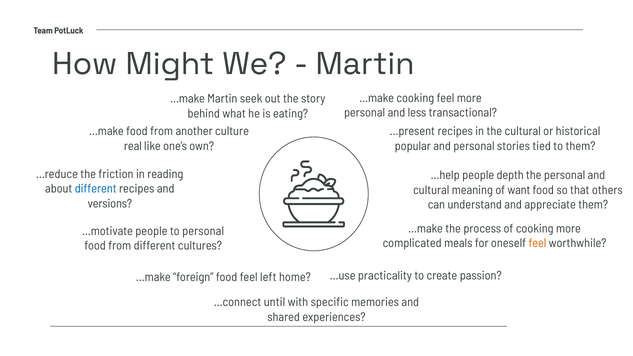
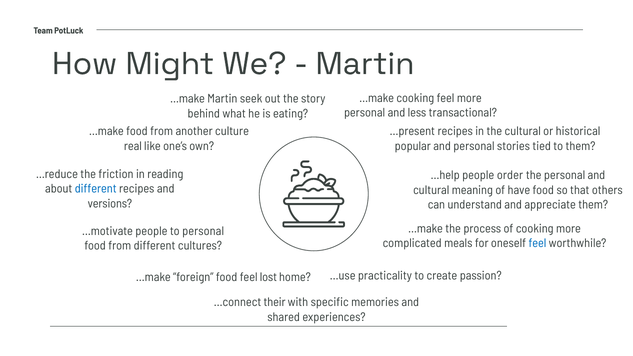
depth: depth -> order
want: want -> have
feel at (537, 243) colour: orange -> blue
left: left -> lost
until: until -> their
